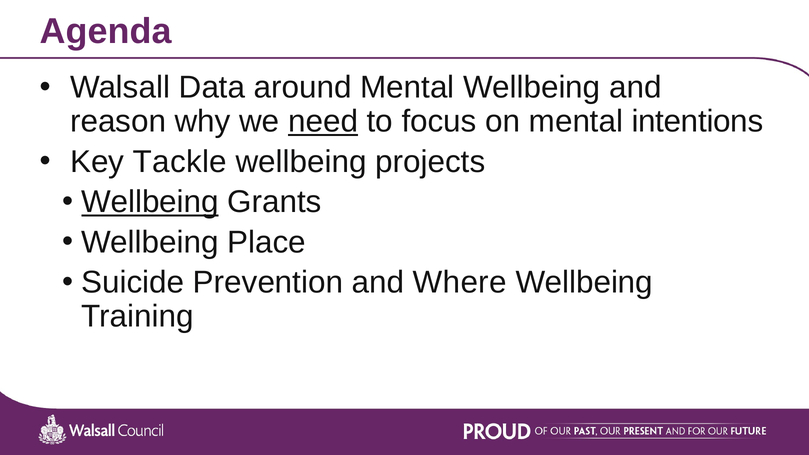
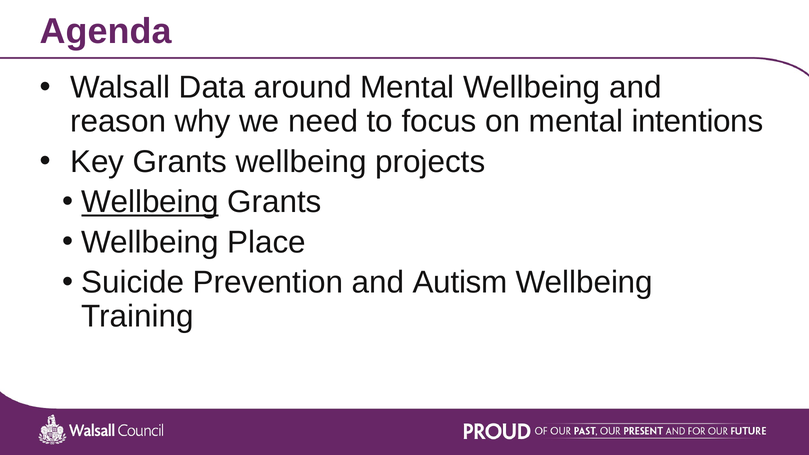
need underline: present -> none
Key Tackle: Tackle -> Grants
Where: Where -> Autism
